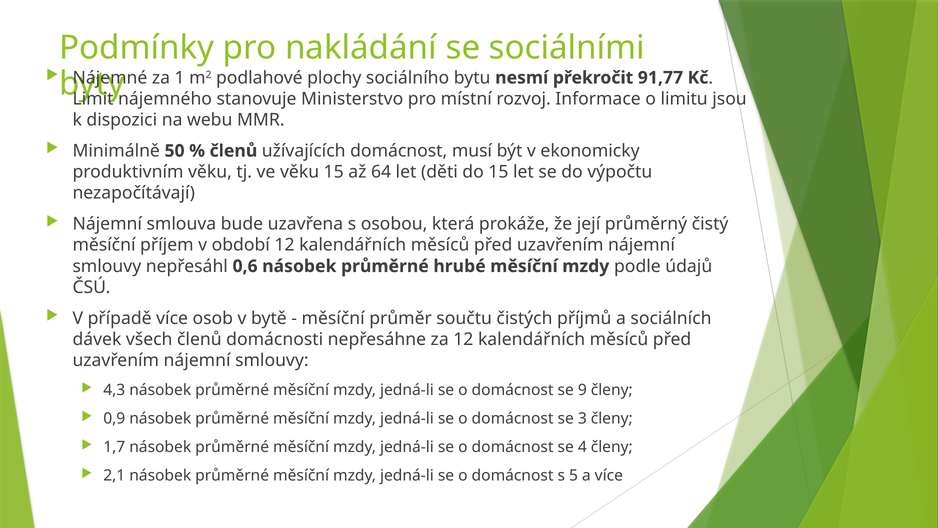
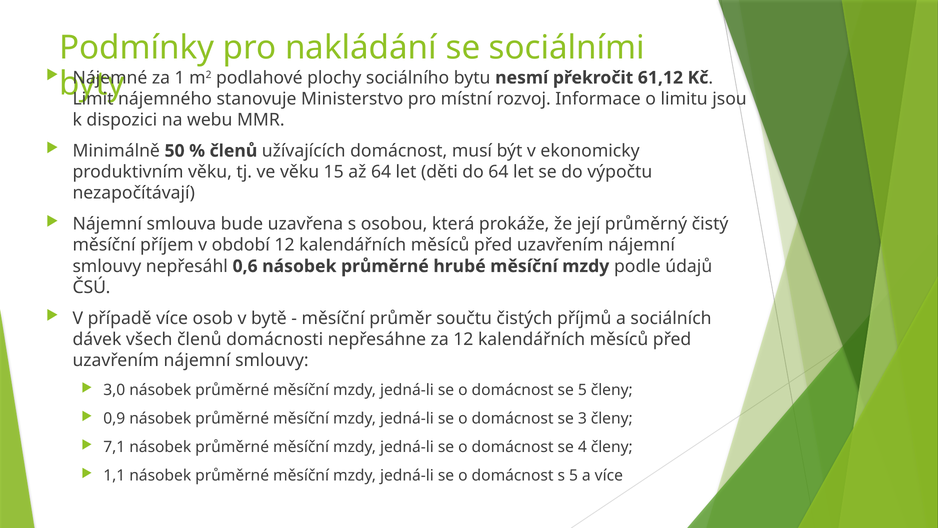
91,77: 91,77 -> 61,12
do 15: 15 -> 64
4,3: 4,3 -> 3,0
se 9: 9 -> 5
1,7: 1,7 -> 7,1
2,1: 2,1 -> 1,1
